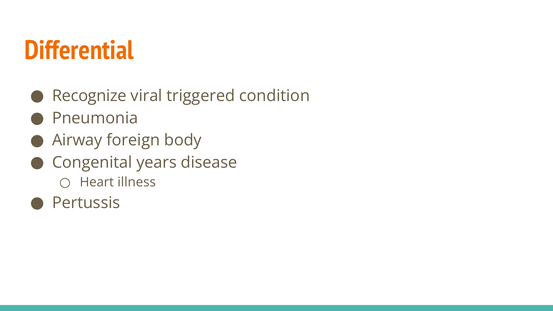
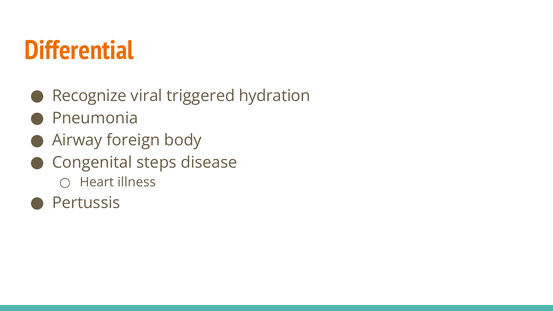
condition: condition -> hydration
years: years -> steps
